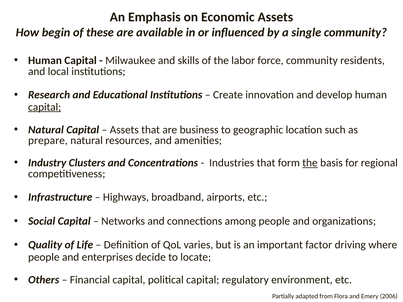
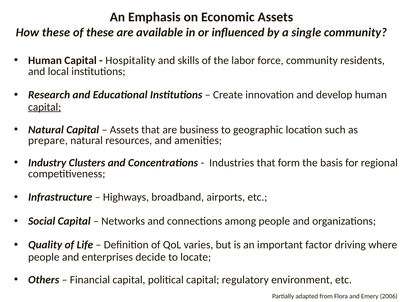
How begin: begin -> these
Milwaukee: Milwaukee -> Hospitality
the at (310, 163) underline: present -> none
